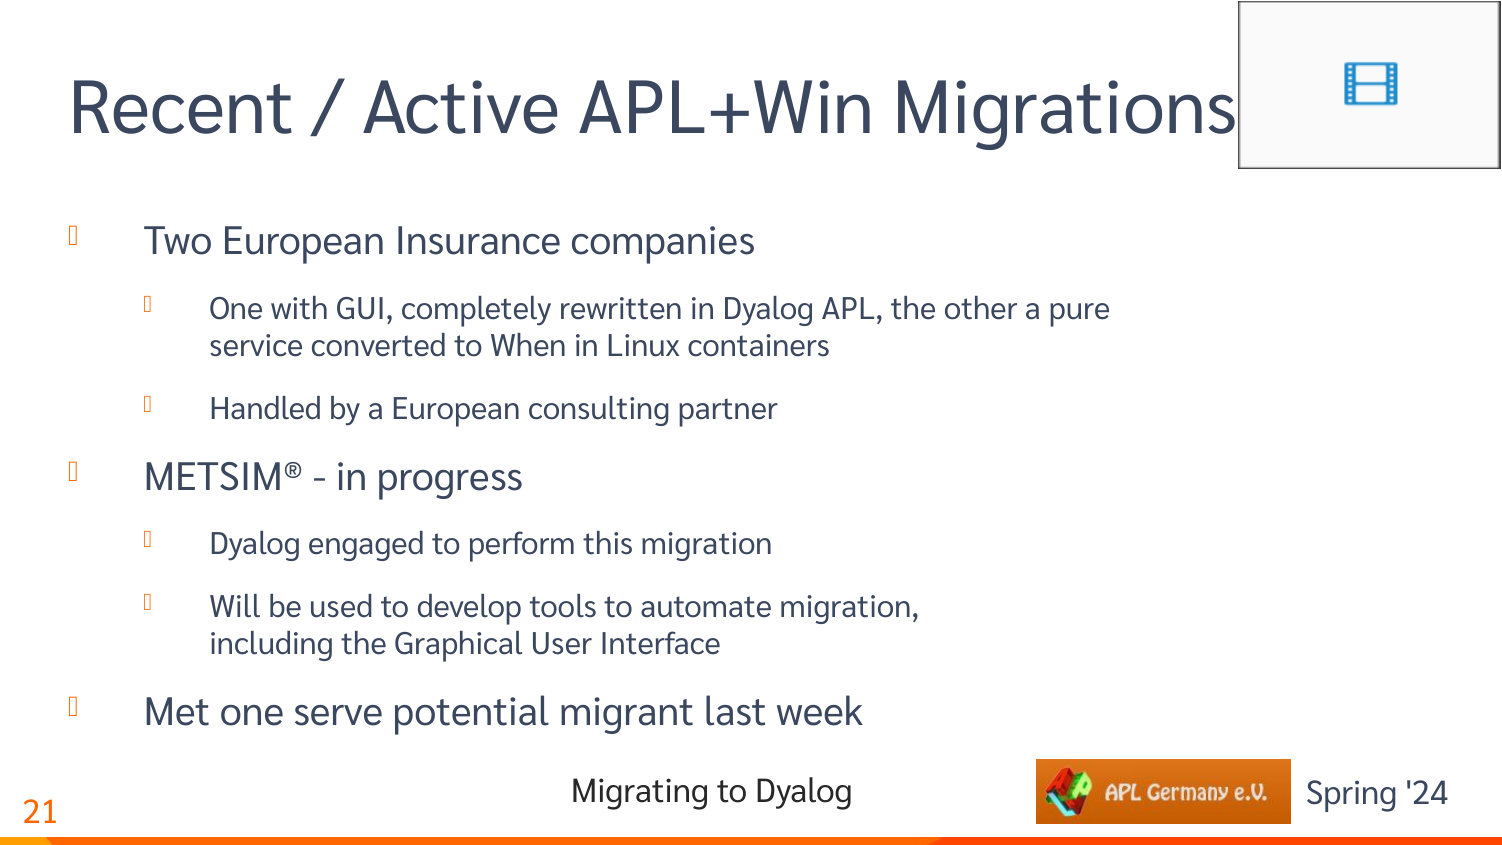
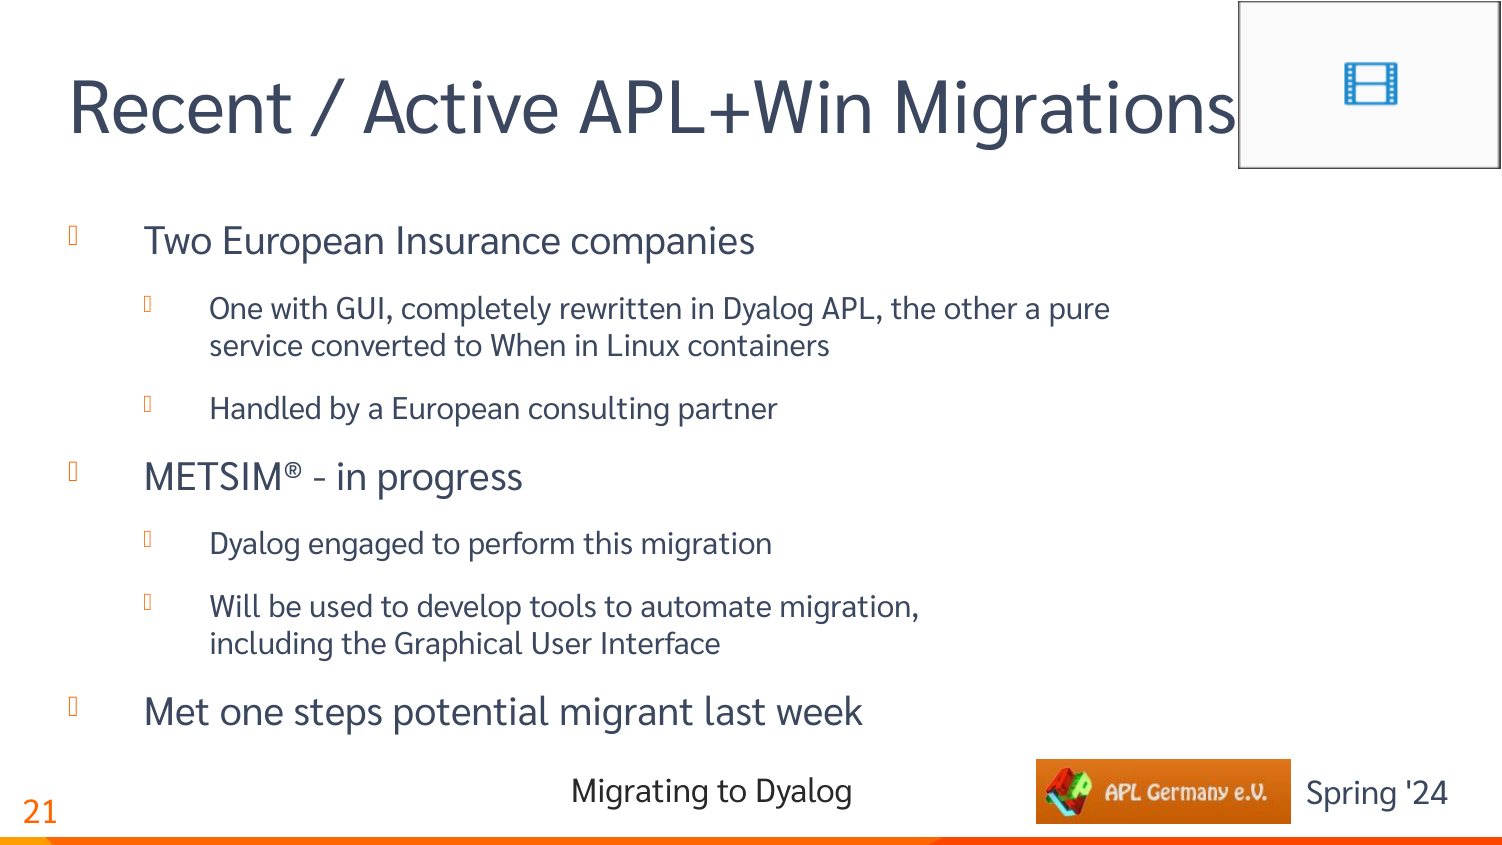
serve: serve -> steps
